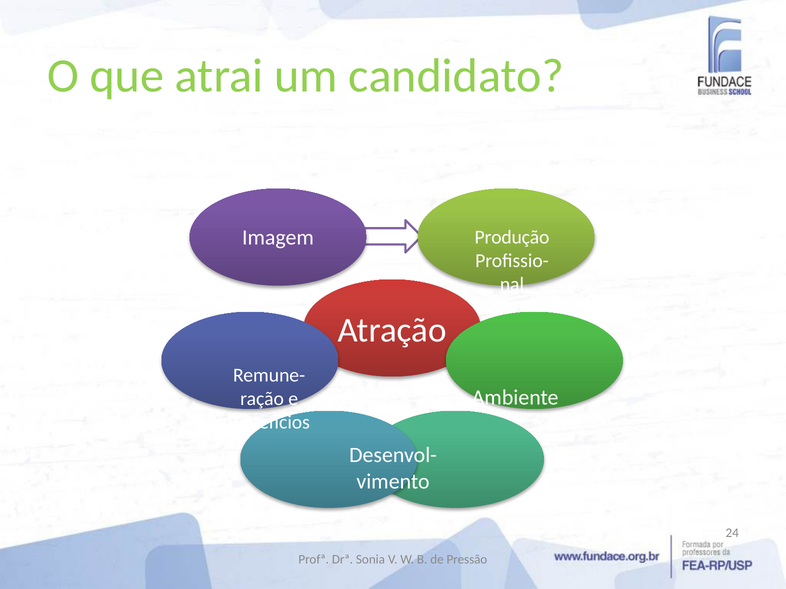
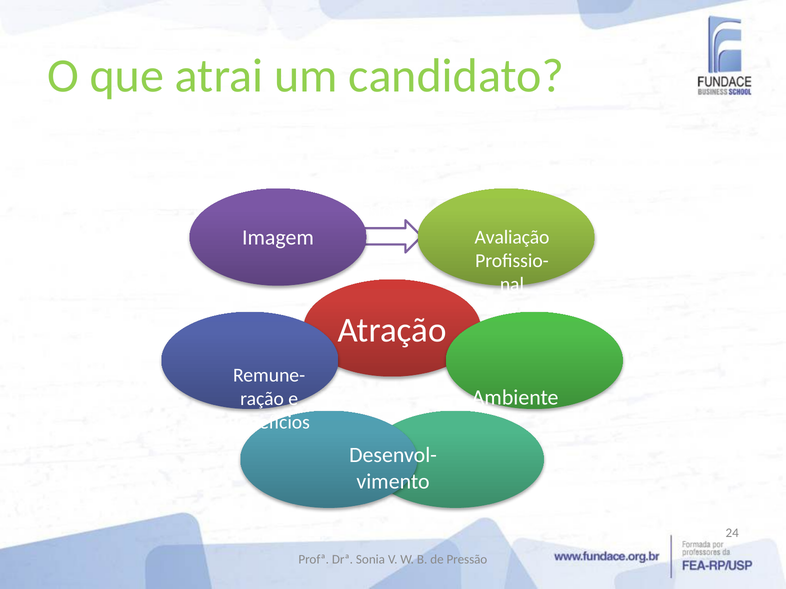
Produção: Produção -> Avaliação
